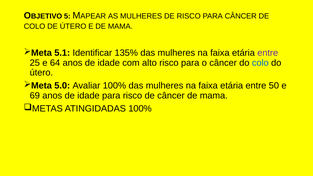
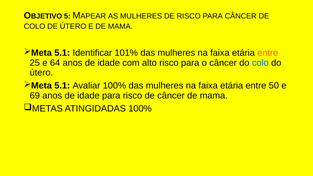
135%: 135% -> 101%
entre at (268, 53) colour: purple -> orange
5.0 at (62, 86): 5.0 -> 5.1
